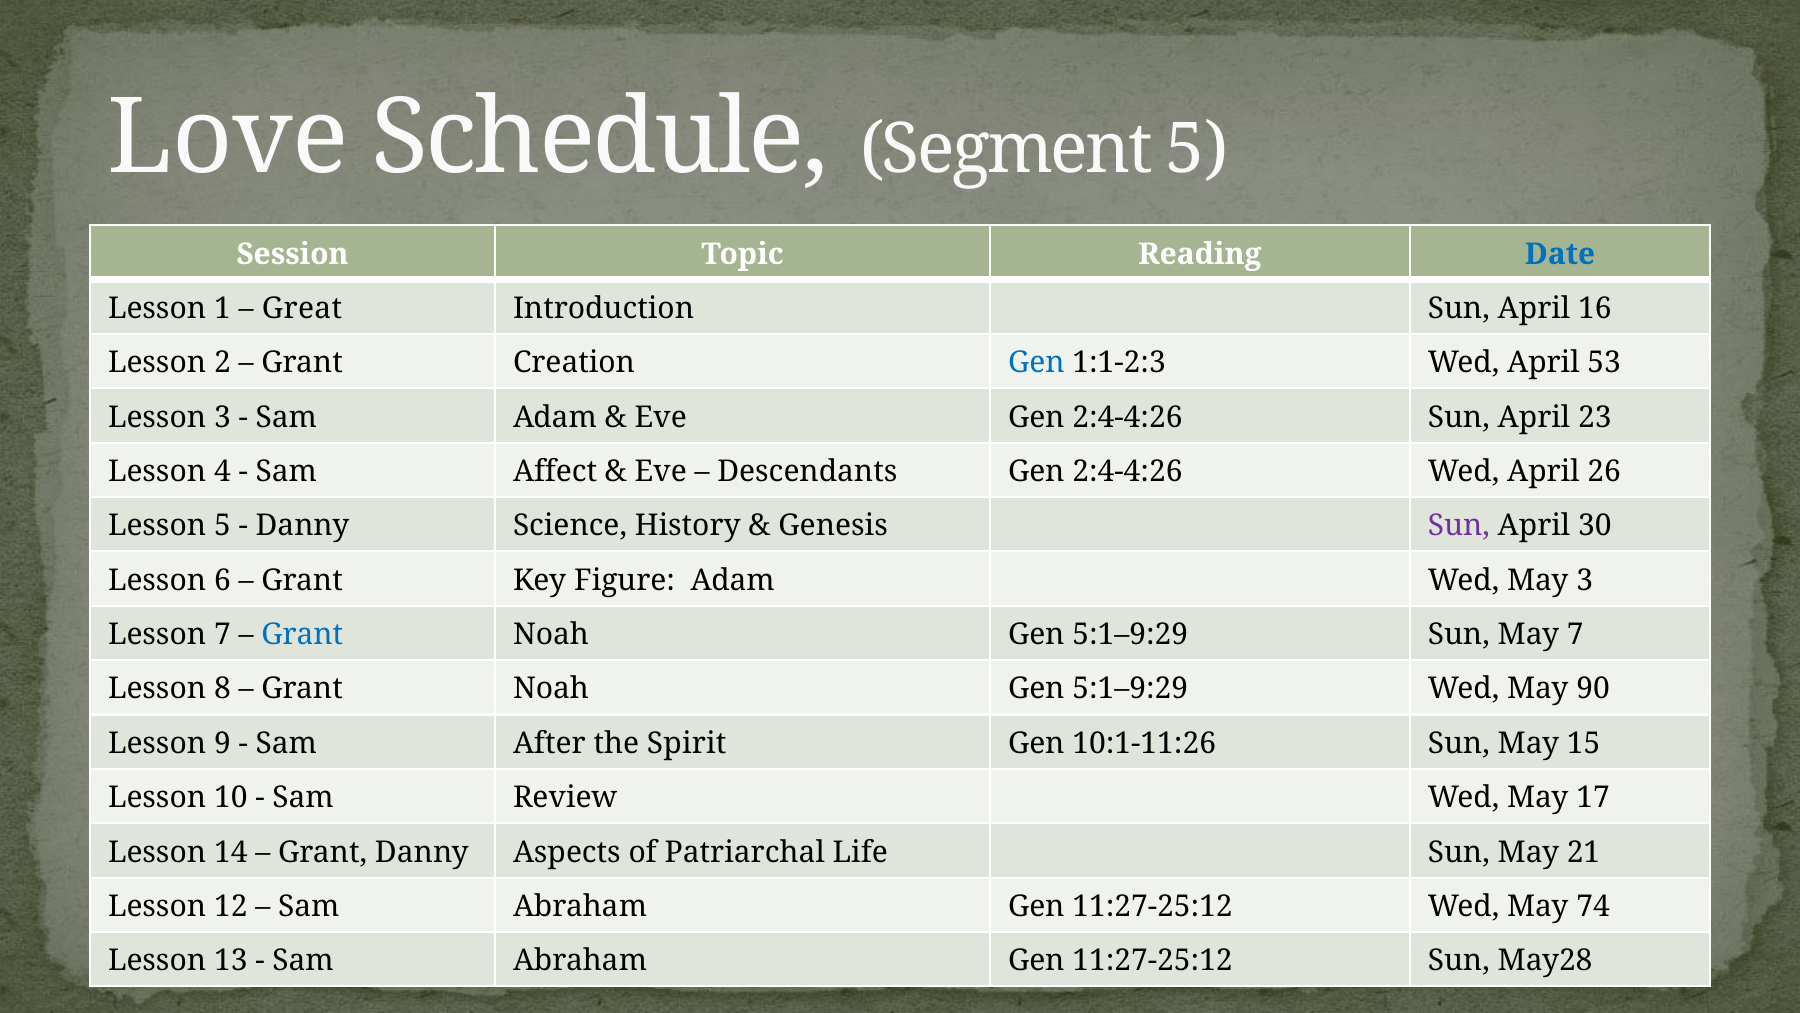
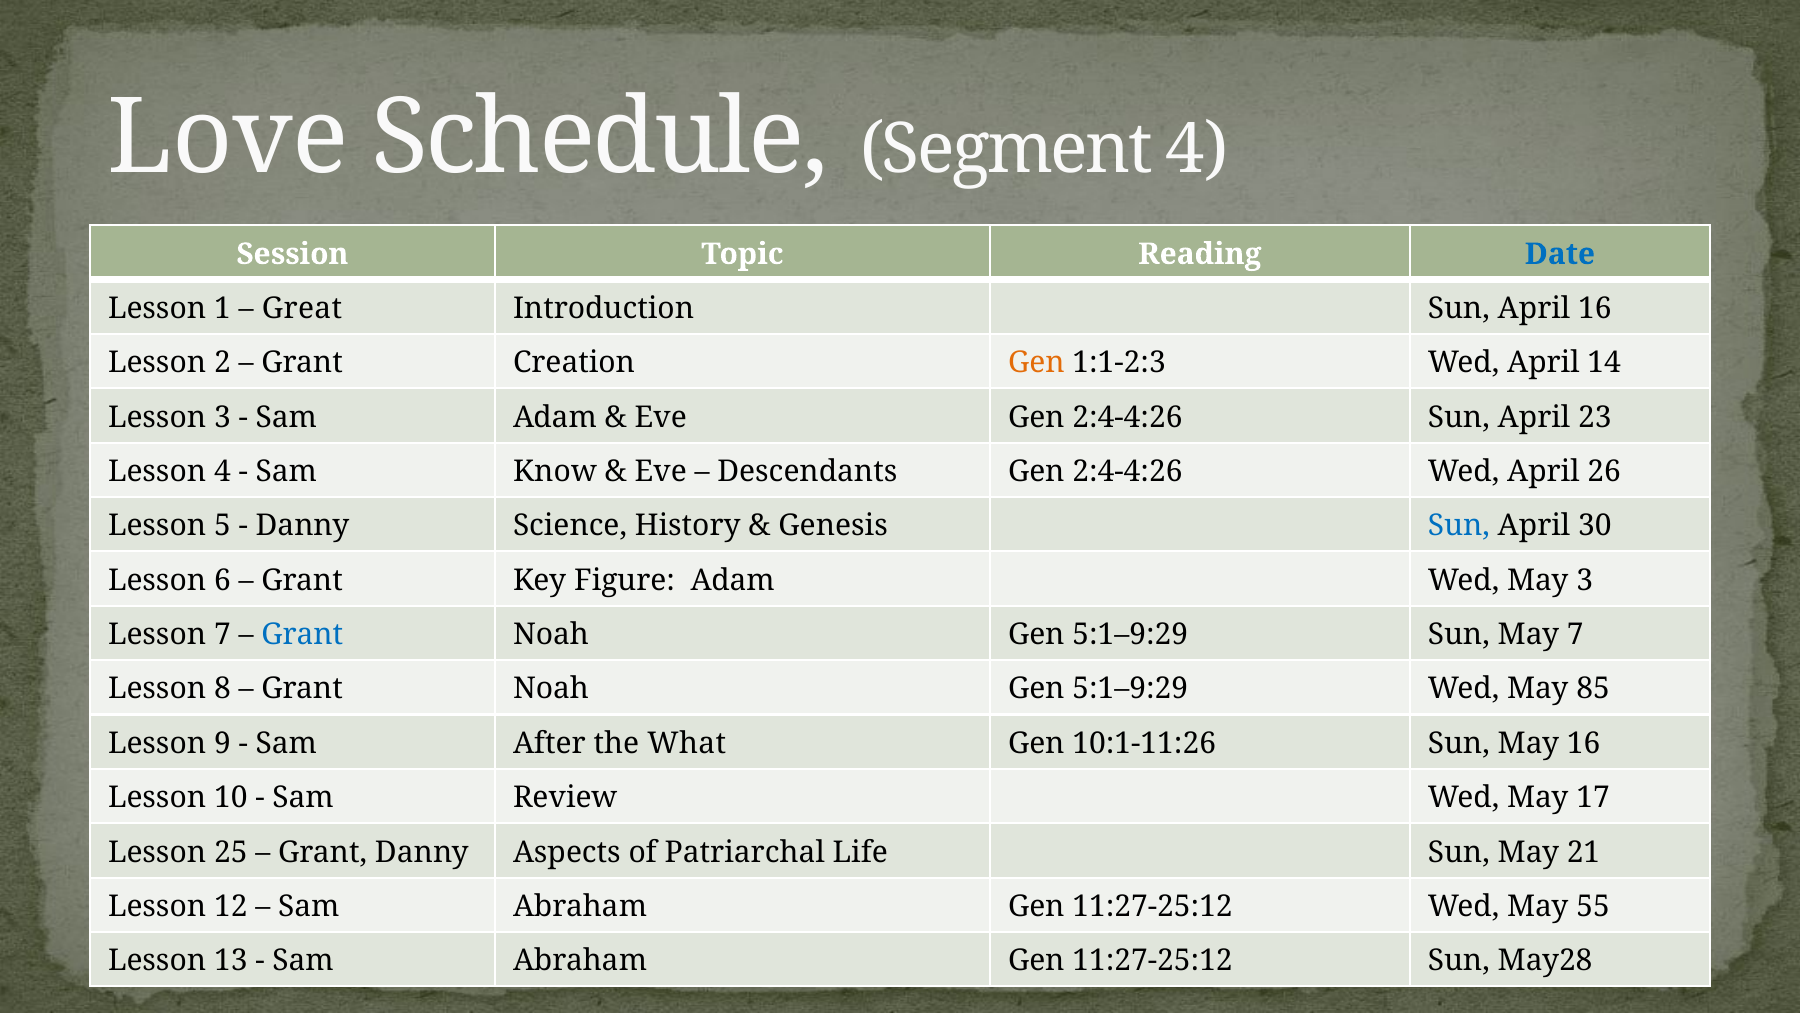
Segment 5: 5 -> 4
Gen at (1036, 363) colour: blue -> orange
53: 53 -> 14
Affect: Affect -> Know
Sun at (1459, 526) colour: purple -> blue
90: 90 -> 85
Spirit: Spirit -> What
May 15: 15 -> 16
14: 14 -> 25
74: 74 -> 55
